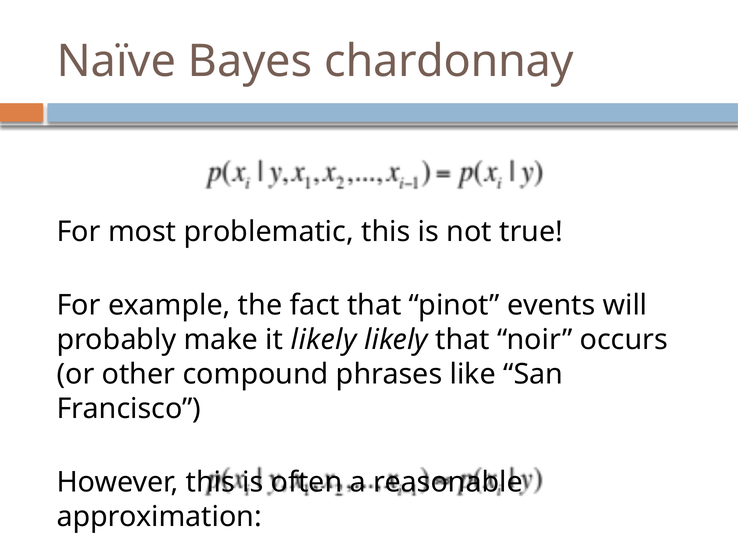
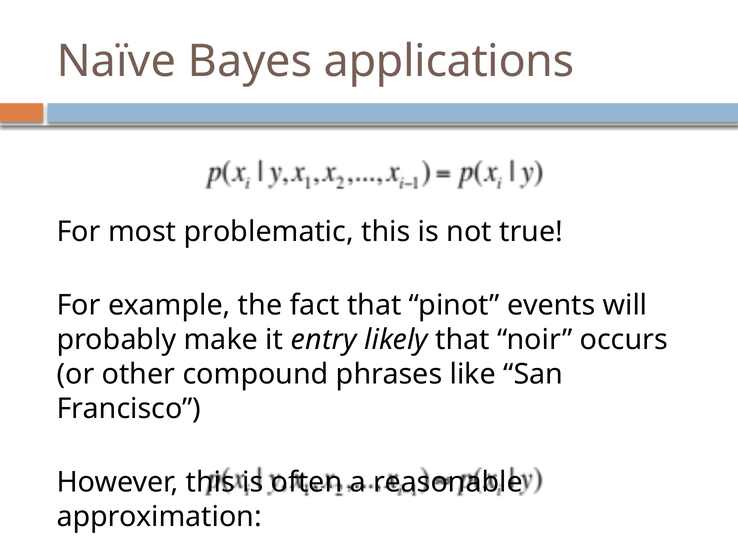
chardonnay: chardonnay -> applications
it likely: likely -> entry
